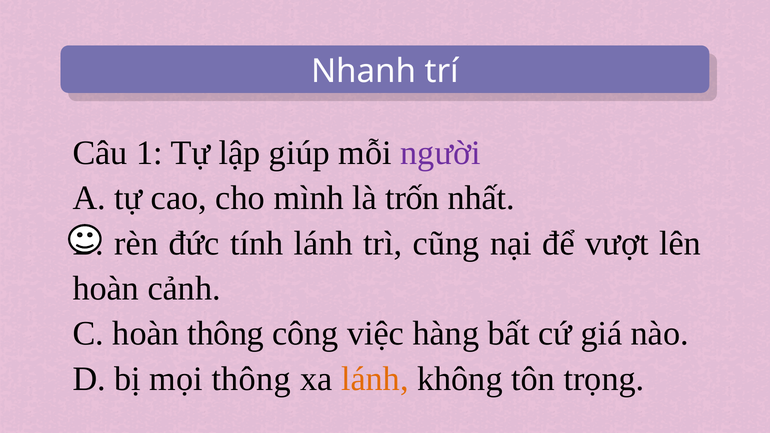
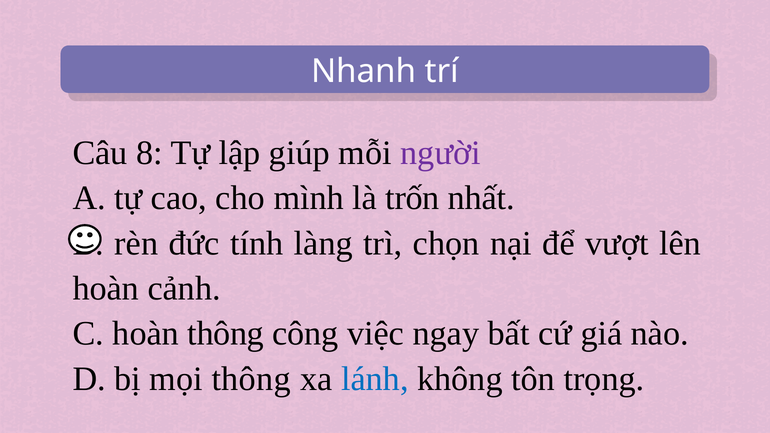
1: 1 -> 8
tính lánh: lánh -> làng
cũng: cũng -> chọn
hàng: hàng -> ngay
lánh at (375, 379) colour: orange -> blue
